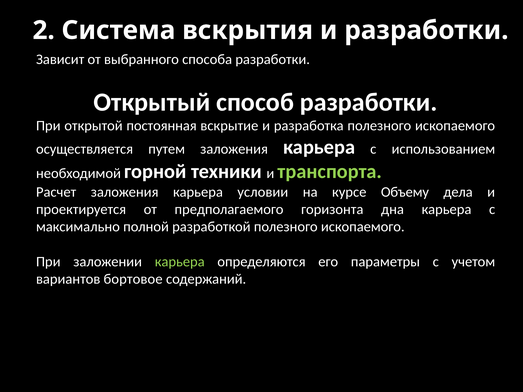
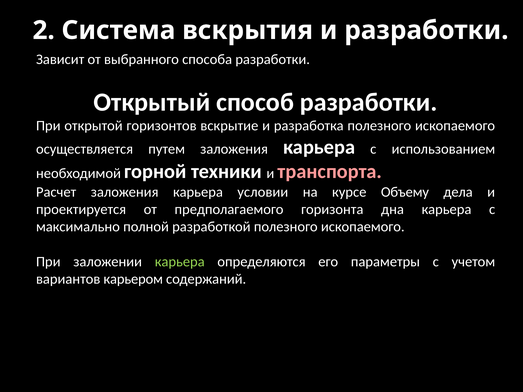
постоянная: постоянная -> горизонтов
транспорта colour: light green -> pink
бортовое: бортовое -> карьером
